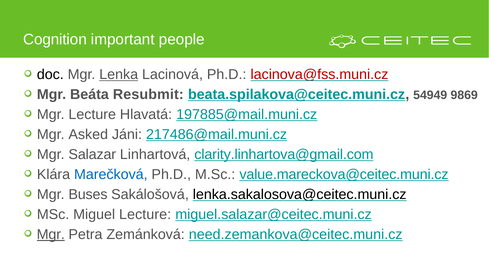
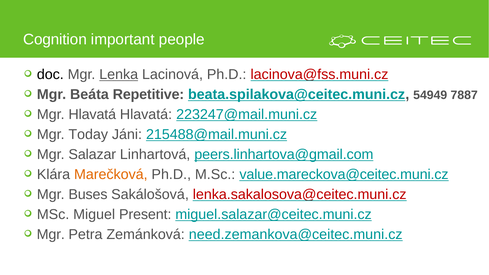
Resubmit: Resubmit -> Repetitive
9869: 9869 -> 7887
Mgr Lecture: Lecture -> Hlavatá
197885@mail.muni.cz: 197885@mail.muni.cz -> 223247@mail.muni.cz
Asked: Asked -> Today
217486@mail.muni.cz: 217486@mail.muni.cz -> 215488@mail.muni.cz
clarity.linhartova@gmail.com: clarity.linhartova@gmail.com -> peers.linhartova@gmail.com
Marečková colour: blue -> orange
lenka.sakalosova@ceitec.muni.cz colour: black -> red
Miguel Lecture: Lecture -> Present
Mgr at (51, 234) underline: present -> none
